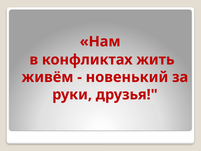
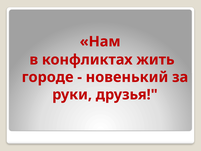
живём: живём -> городе
